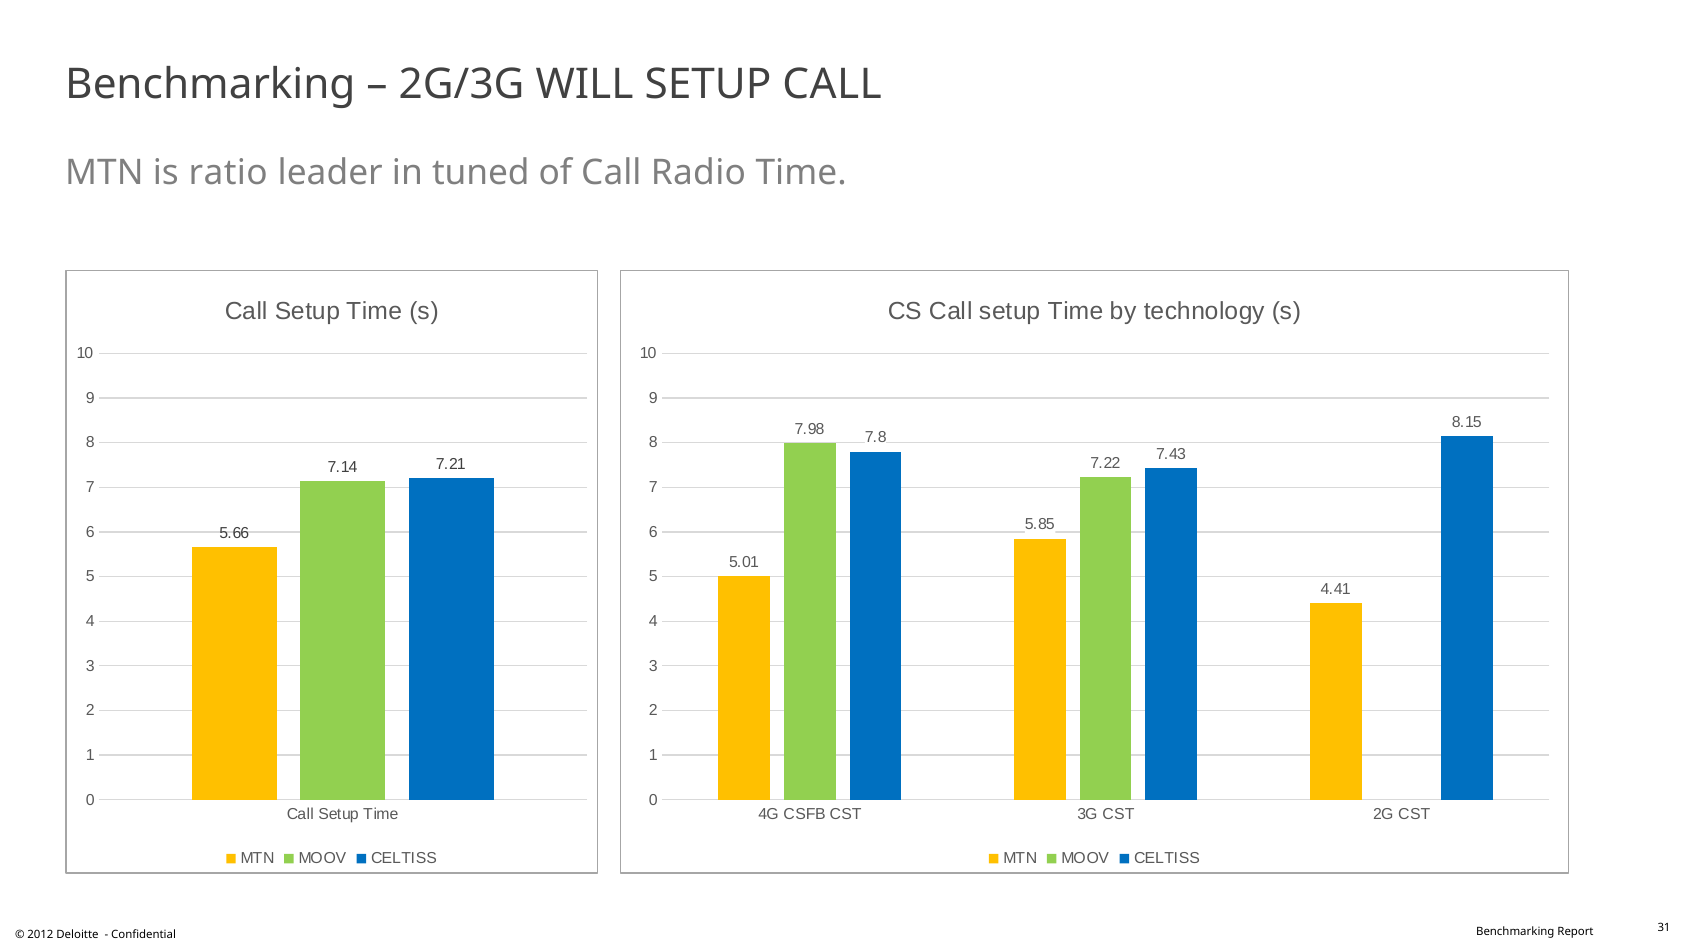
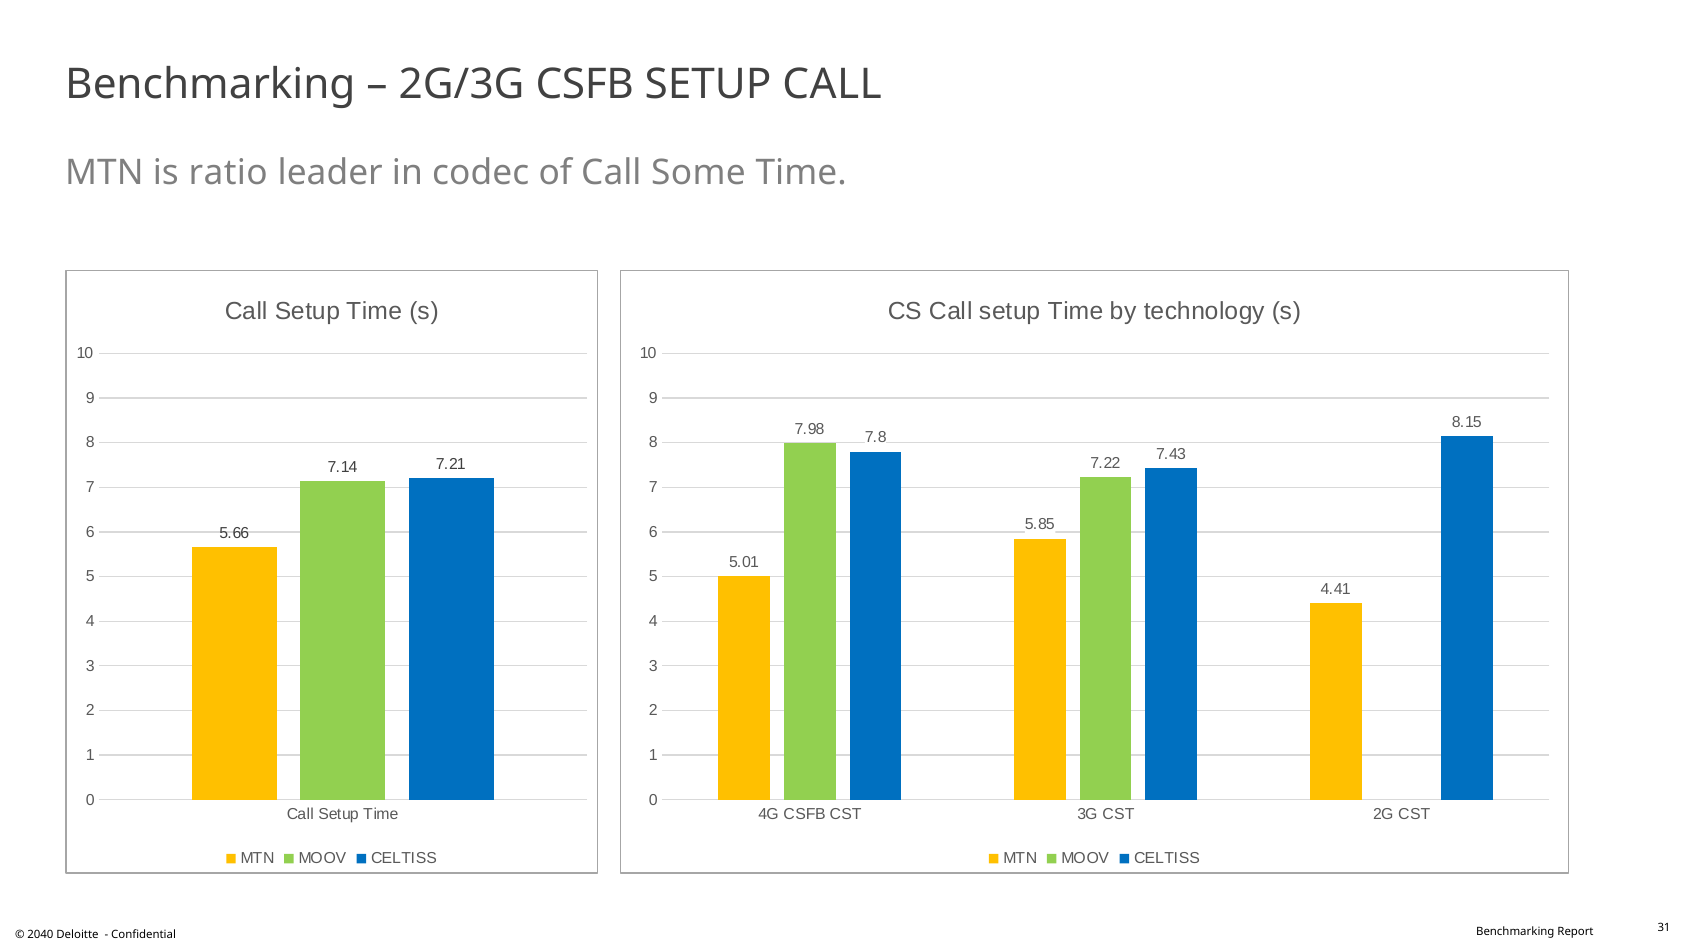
2G/3G WILL: WILL -> CSFB
tuned: tuned -> codec
Radio: Radio -> Some
2012: 2012 -> 2040
